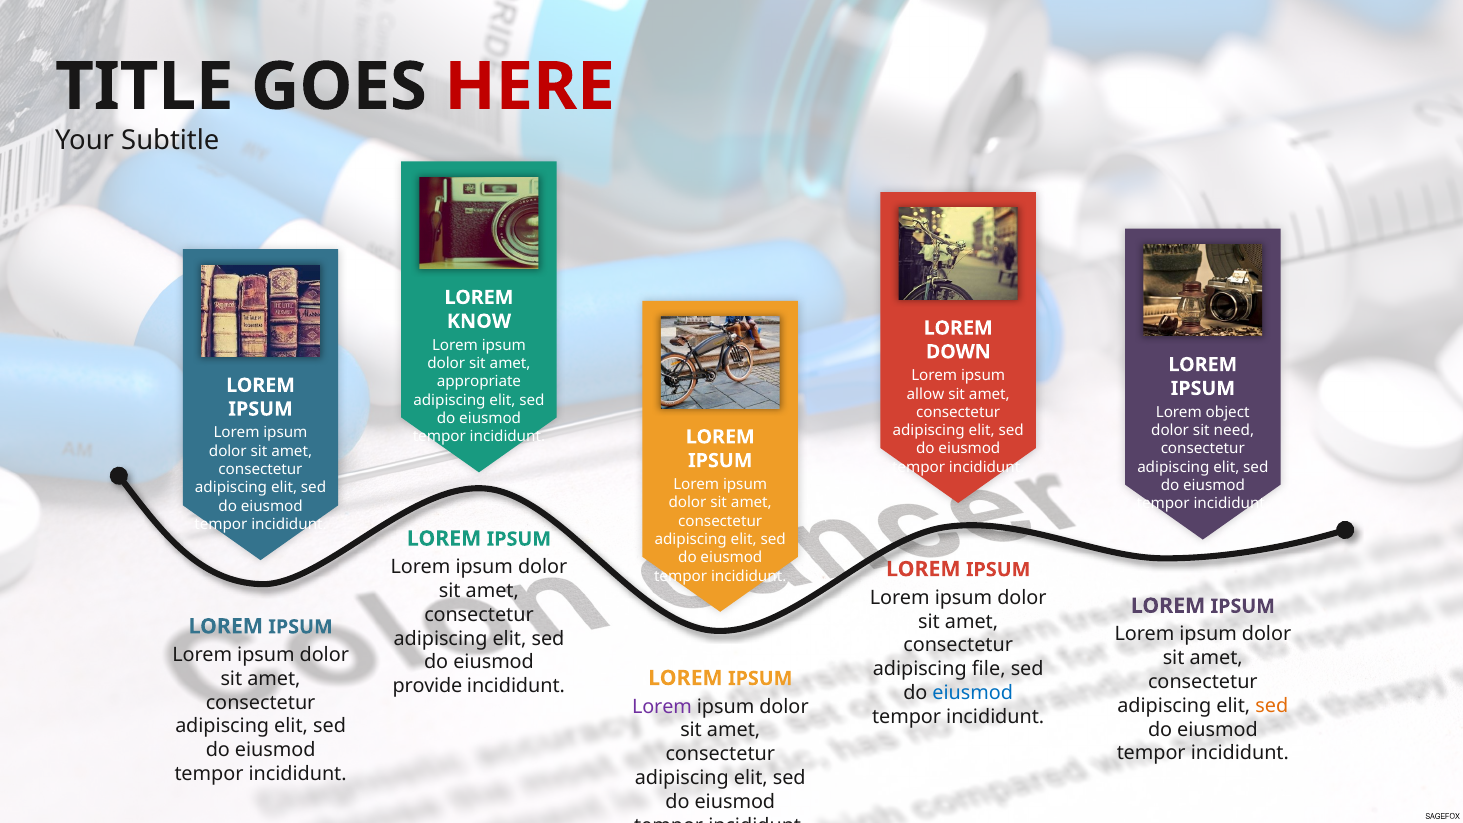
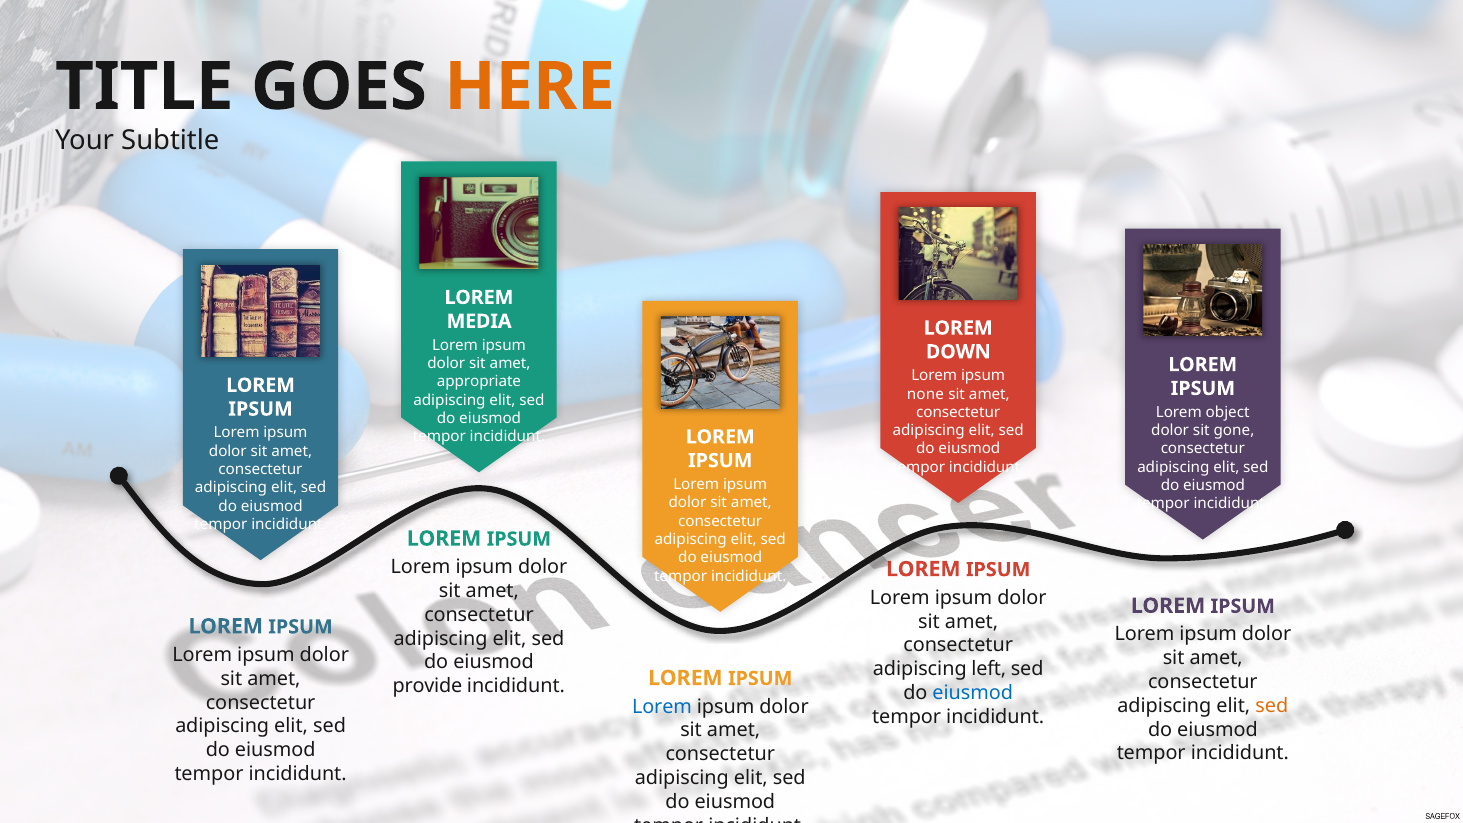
HERE colour: red -> orange
KNOW: KNOW -> MEDIA
allow: allow -> none
need: need -> gone
file: file -> left
Lorem at (662, 707) colour: purple -> blue
